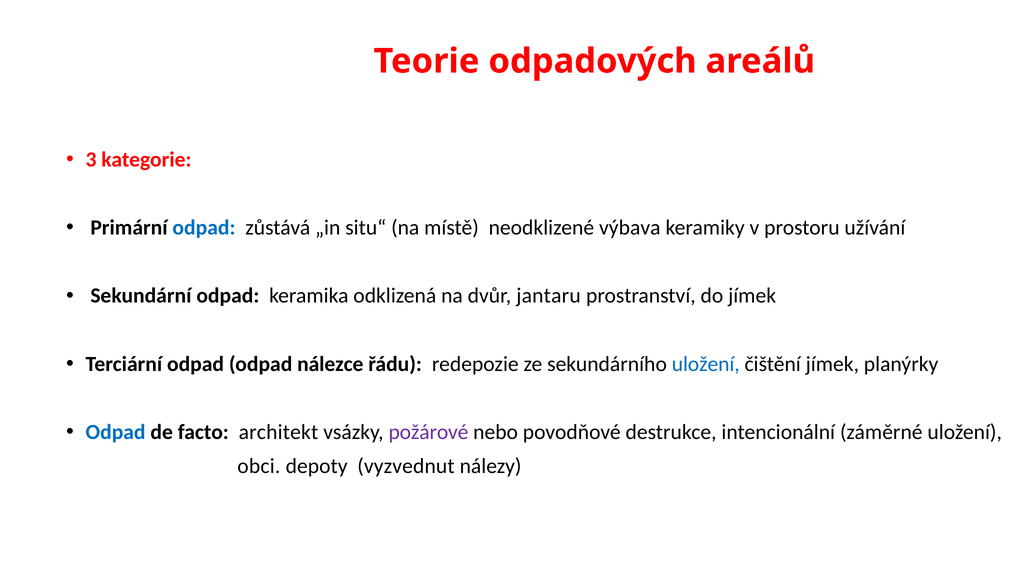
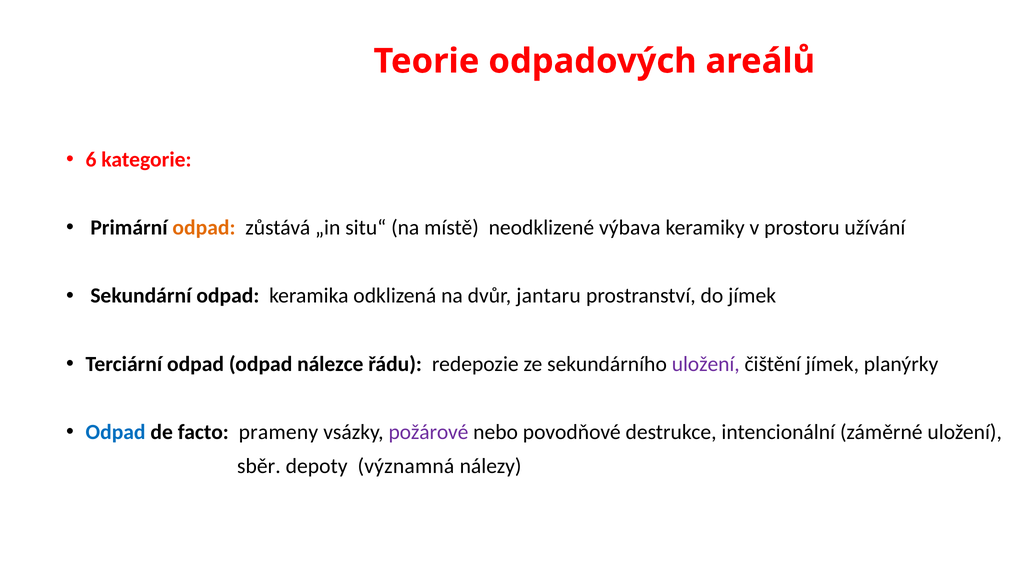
3: 3 -> 6
odpad at (204, 228) colour: blue -> orange
uložení at (706, 364) colour: blue -> purple
architekt: architekt -> prameny
obci: obci -> sběr
vyzvednut: vyzvednut -> významná
